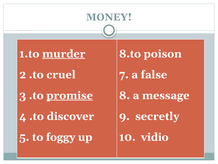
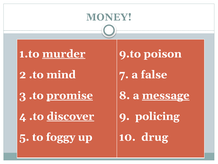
8.to: 8.to -> 9.to
cruel: cruel -> mind
message underline: none -> present
discover underline: none -> present
secretly: secretly -> policing
vidio: vidio -> drug
